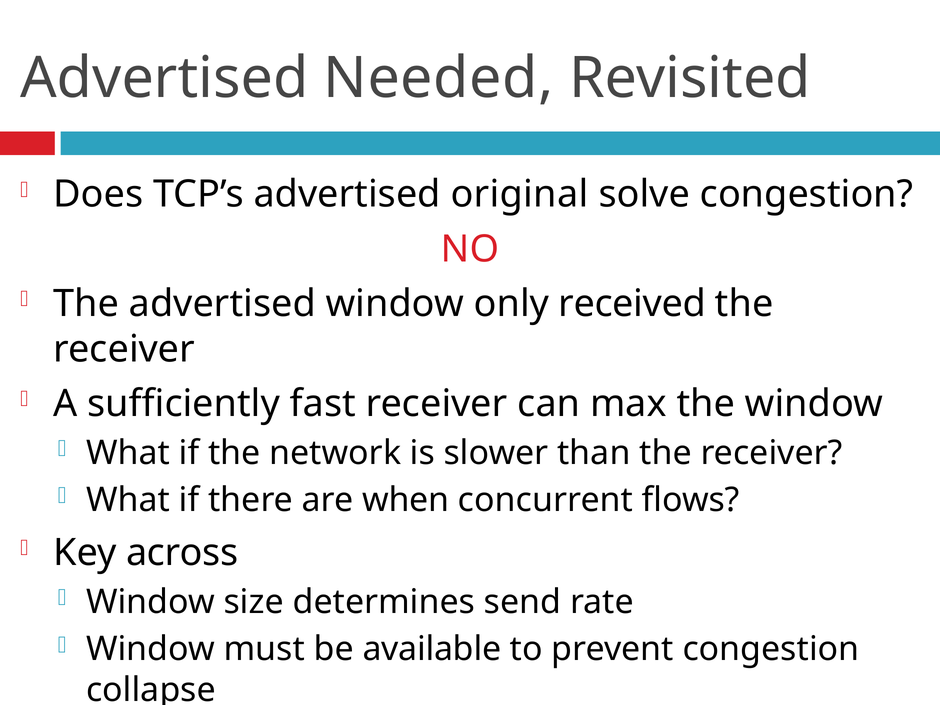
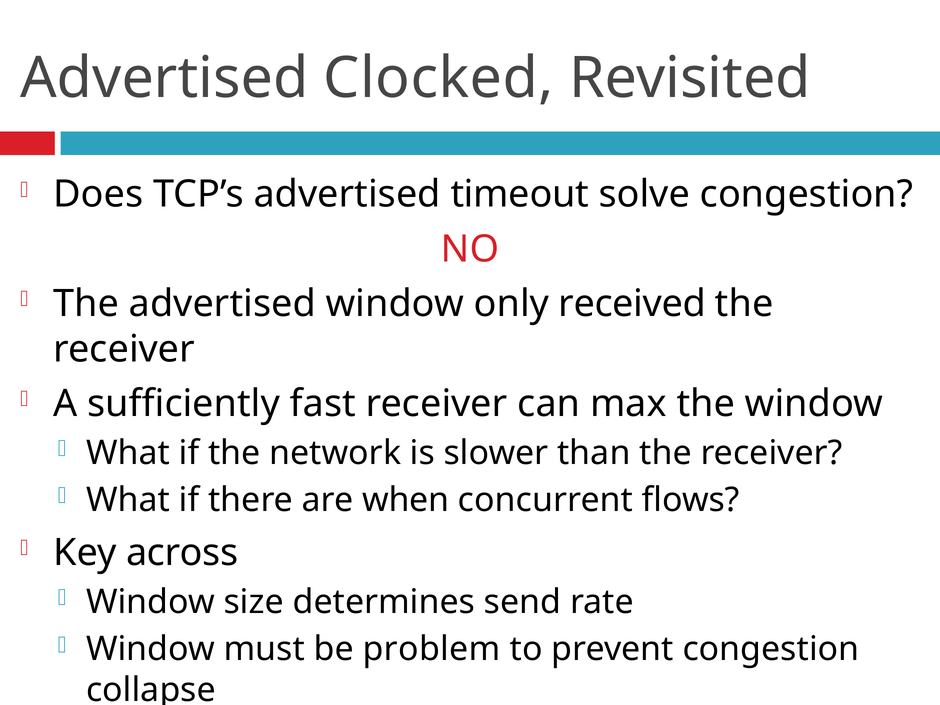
Needed: Needed -> Clocked
original: original -> timeout
available: available -> problem
